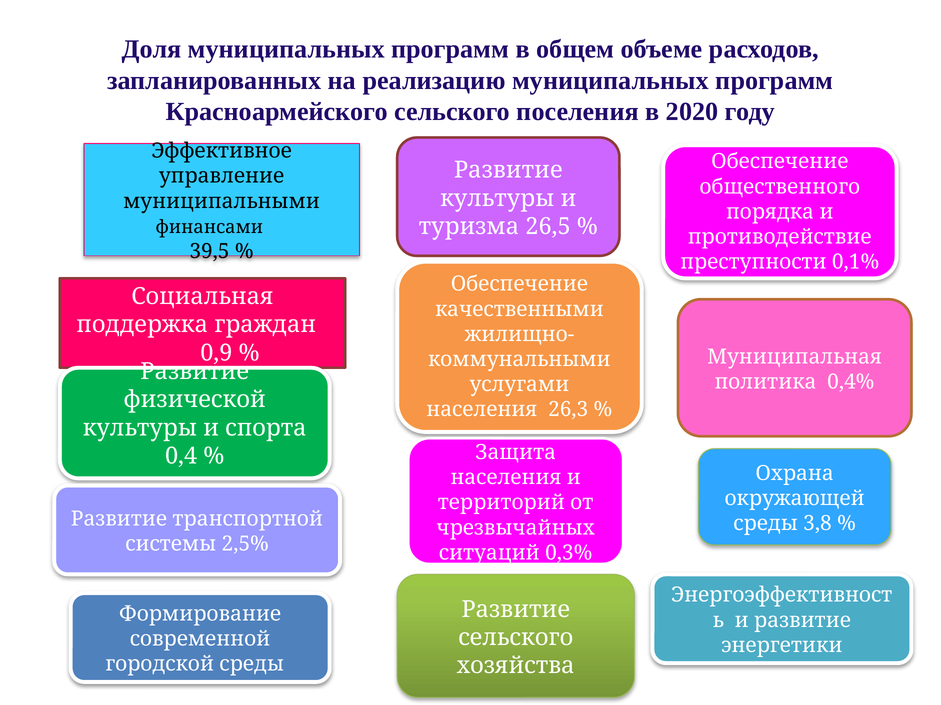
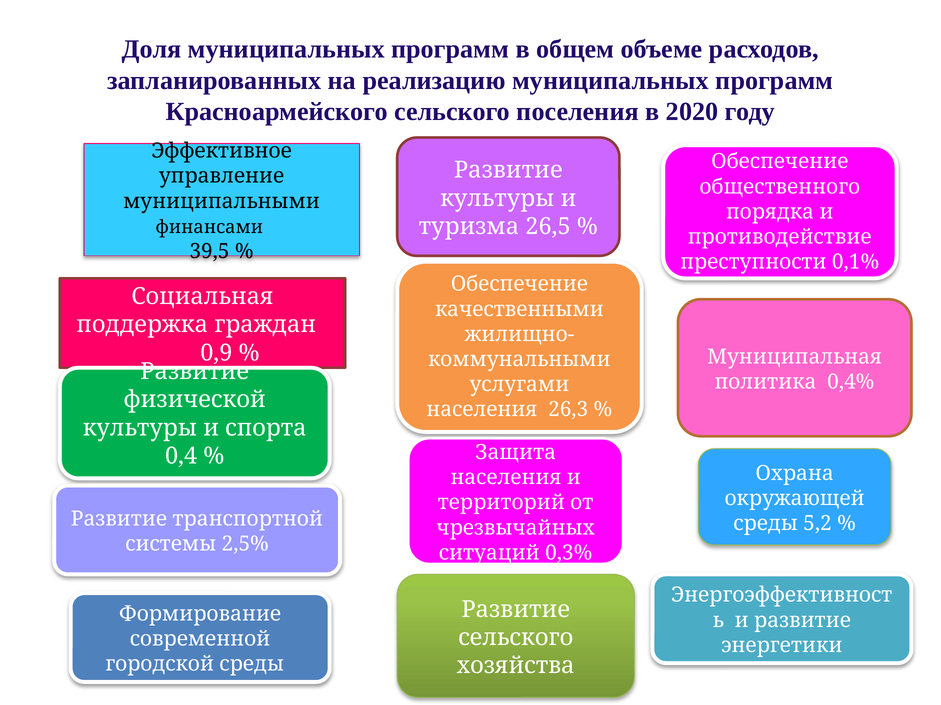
3,8: 3,8 -> 5,2
